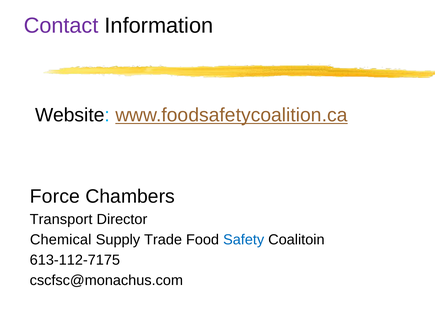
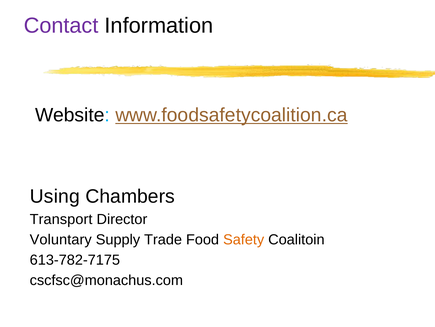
Force: Force -> Using
Chemical: Chemical -> Voluntary
Safety colour: blue -> orange
613-112-7175: 613-112-7175 -> 613-782-7175
